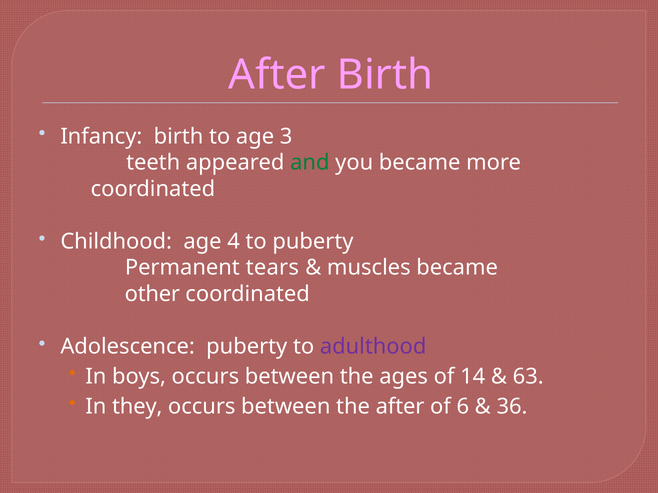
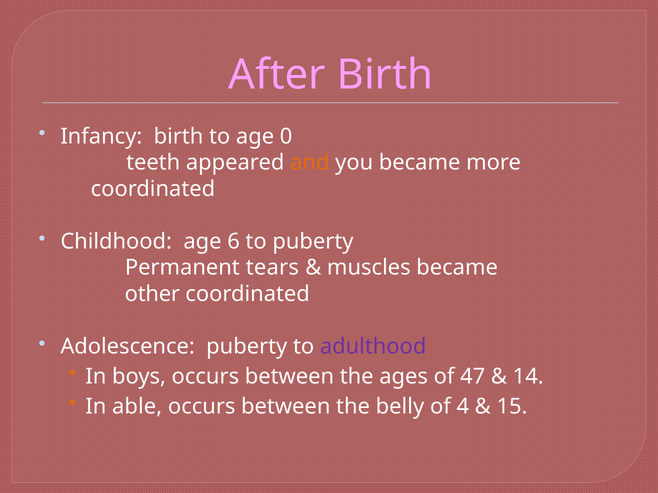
3: 3 -> 0
and colour: green -> orange
4: 4 -> 6
14: 14 -> 47
63: 63 -> 14
they: they -> able
the after: after -> belly
6: 6 -> 4
36: 36 -> 15
